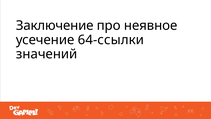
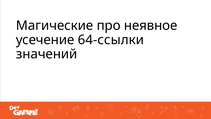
Заключение: Заключение -> Магические
